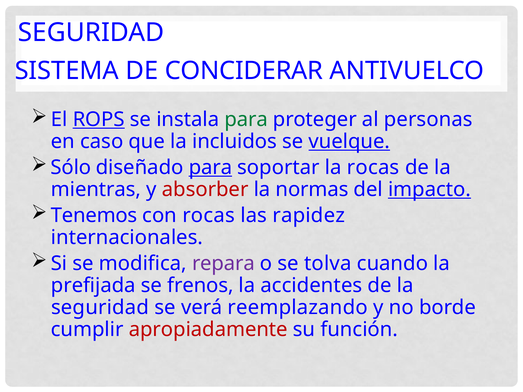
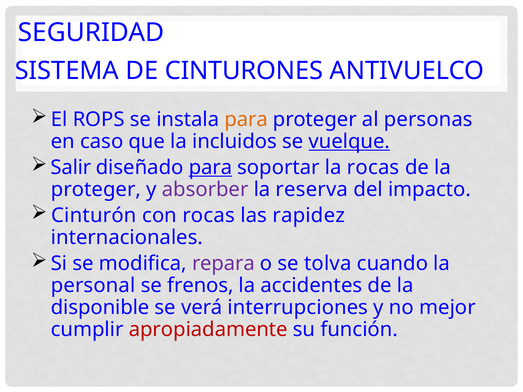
CONCIDERAR: CONCIDERAR -> CINTURONES
ROPS underline: present -> none
para at (246, 120) colour: green -> orange
Sólo: Sólo -> Salir
mientras at (96, 190): mientras -> proteger
absorber colour: red -> purple
normas: normas -> reserva
impacto underline: present -> none
Tenemos: Tenemos -> Cinturón
prefijada: prefijada -> personal
seguridad at (100, 308): seguridad -> disponible
reemplazando: reemplazando -> interrupciones
borde: borde -> mejor
